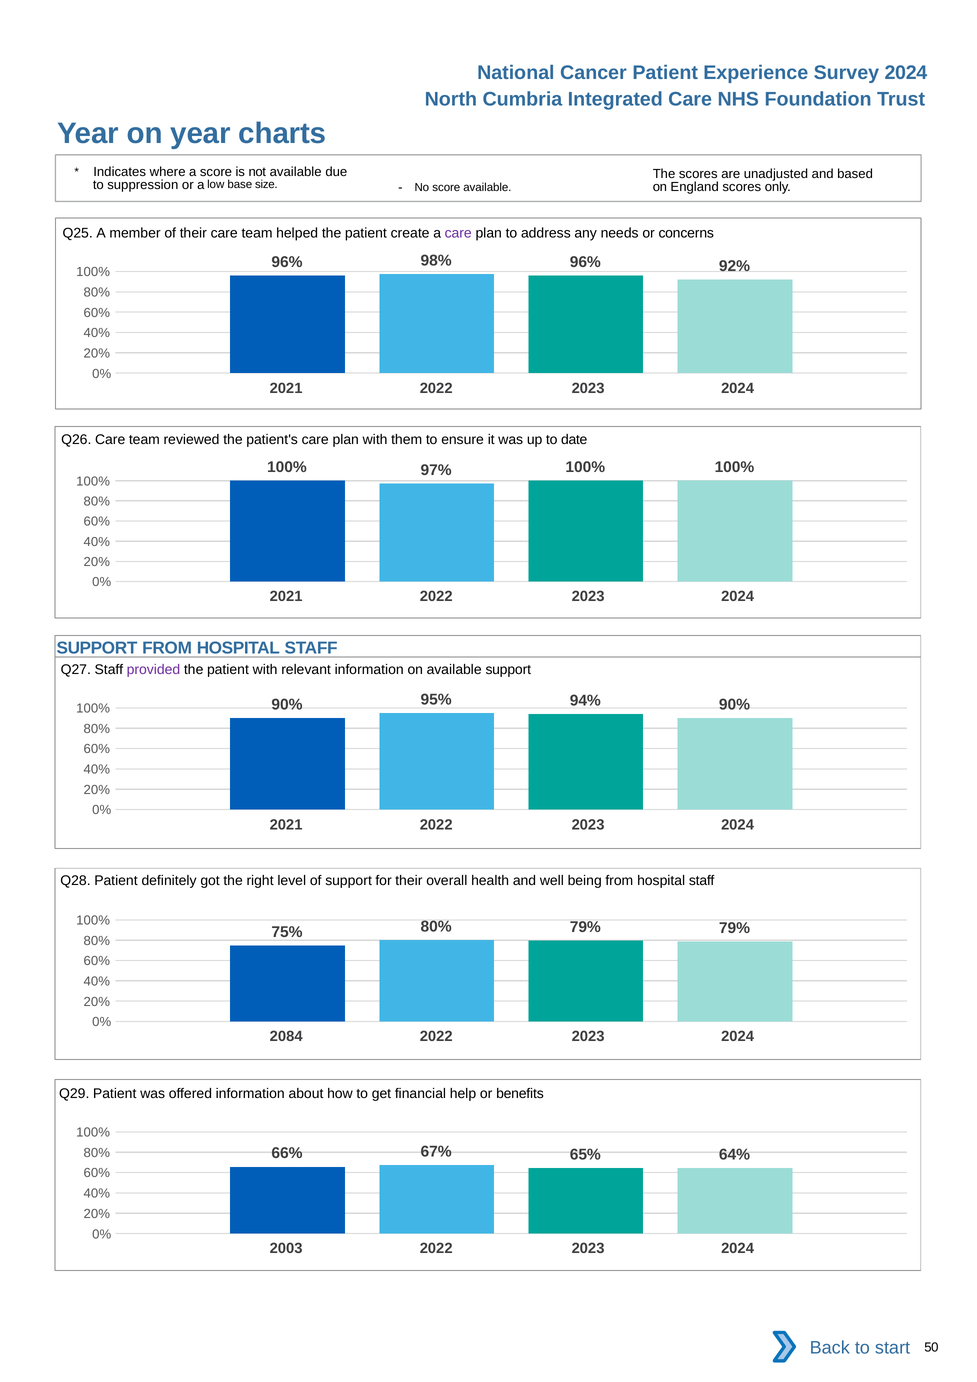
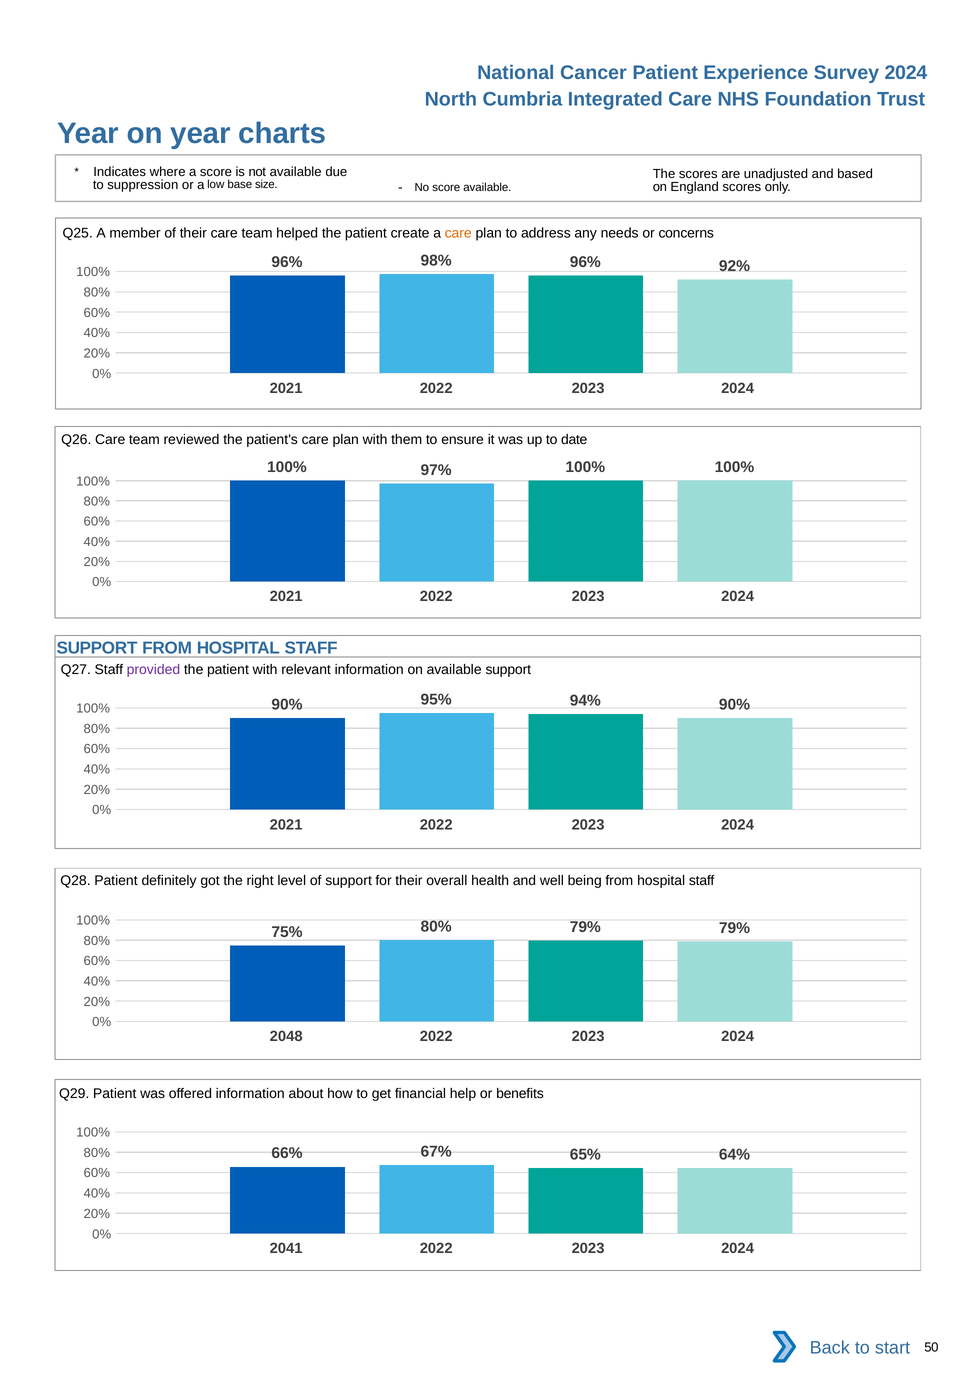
care at (458, 233) colour: purple -> orange
2084: 2084 -> 2048
2003: 2003 -> 2041
